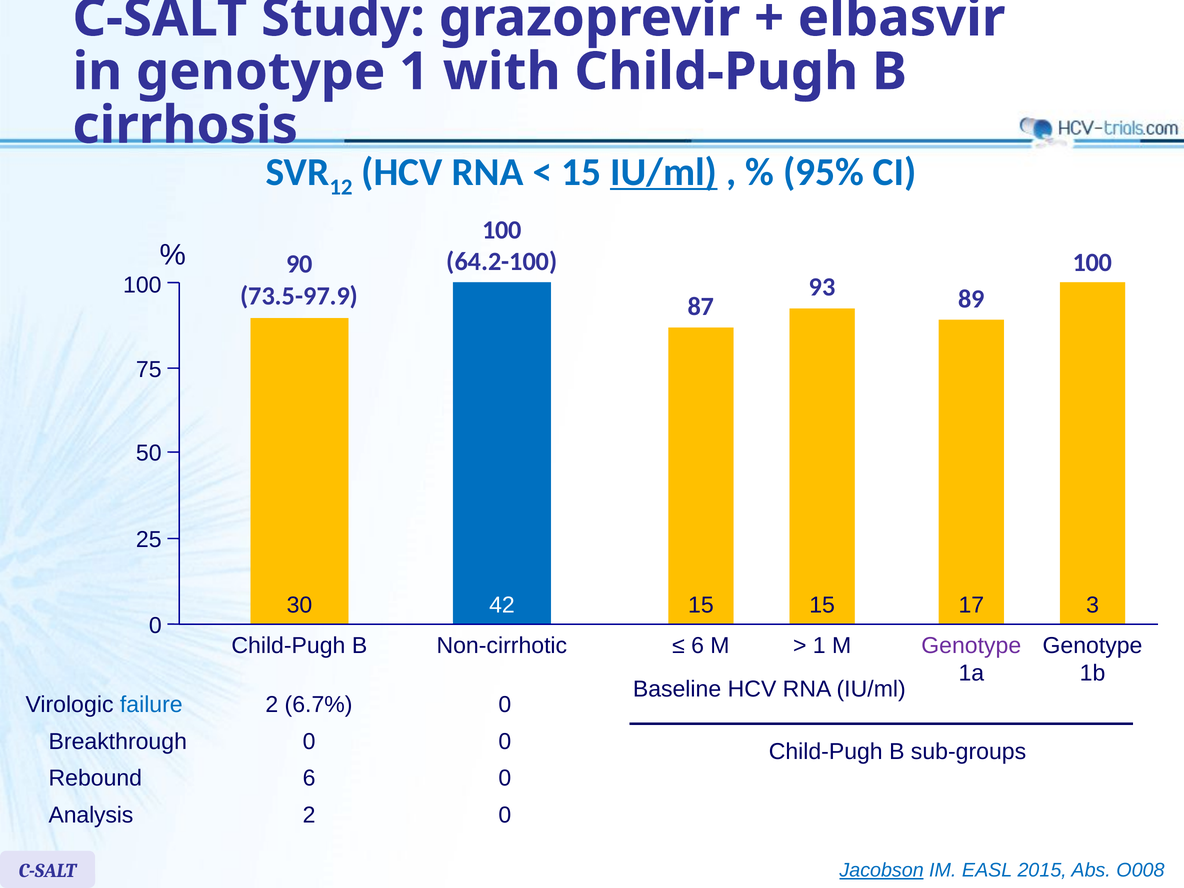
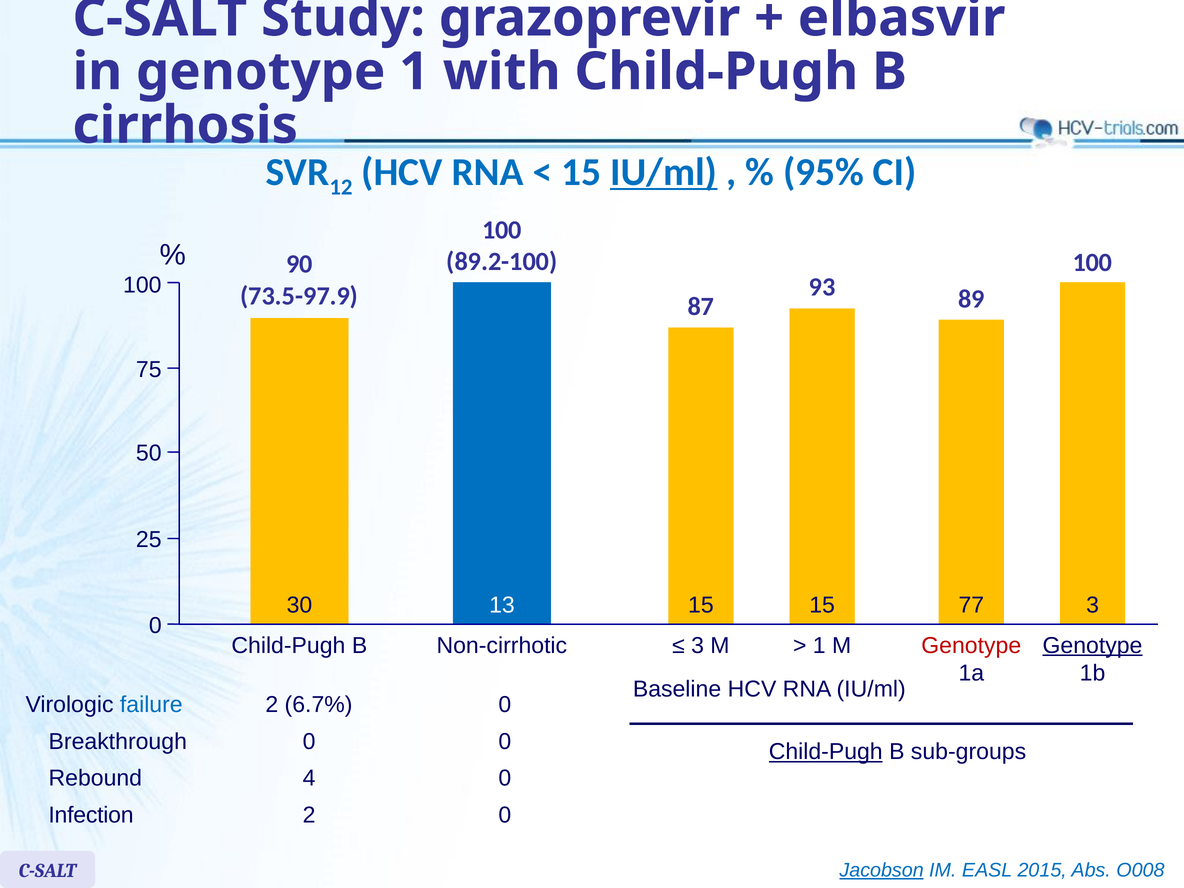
64.2-100: 64.2-100 -> 89.2-100
42: 42 -> 13
17: 17 -> 77
6 at (698, 646): 6 -> 3
Genotype at (971, 646) colour: purple -> red
Genotype at (1092, 646) underline: none -> present
Child-Pugh at (826, 752) underline: none -> present
Rebound 6: 6 -> 4
Analysis: Analysis -> Infection
